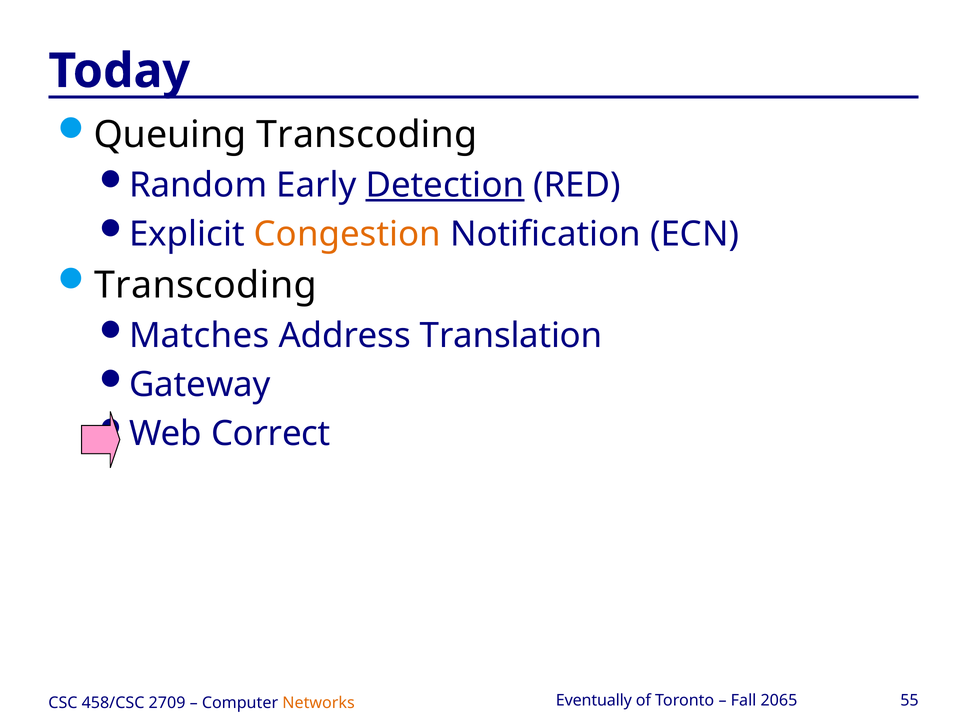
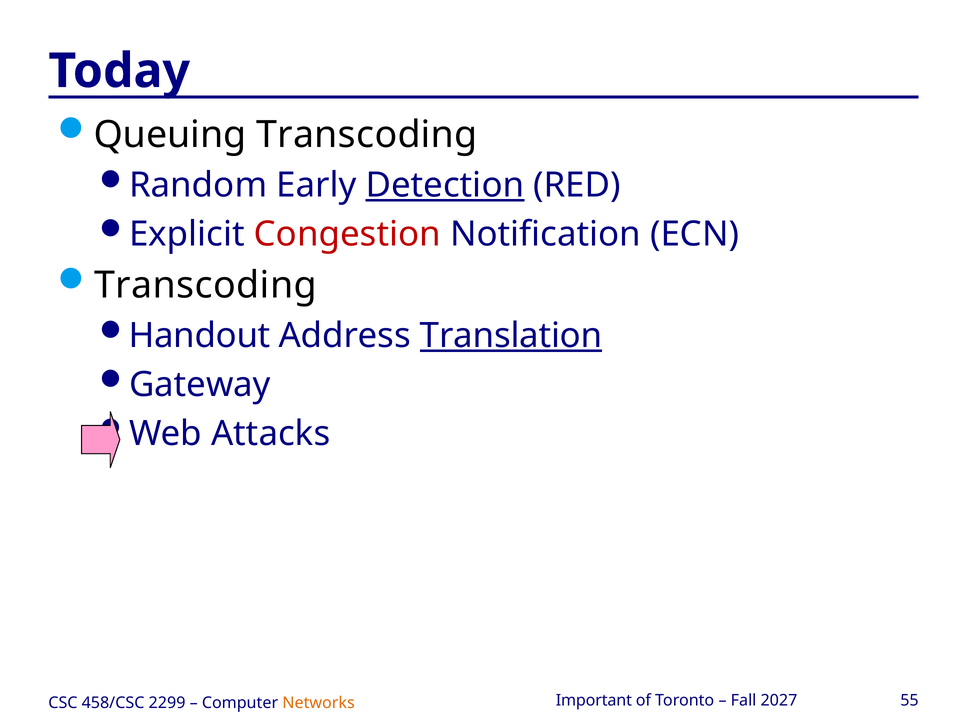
Congestion colour: orange -> red
Matches: Matches -> Handout
Translation underline: none -> present
Correct: Correct -> Attacks
Eventually: Eventually -> Important
2065: 2065 -> 2027
2709: 2709 -> 2299
